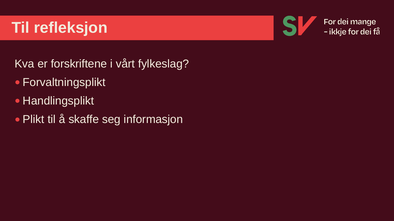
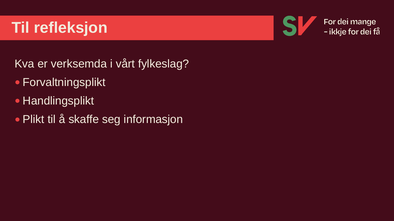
forskriftene: forskriftene -> verksemda
